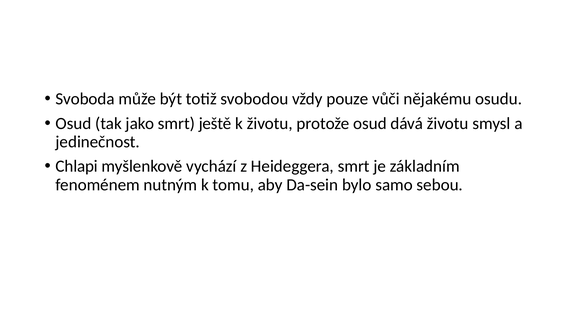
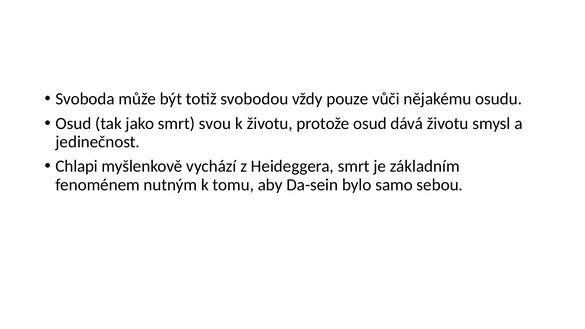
ještě: ještě -> svou
